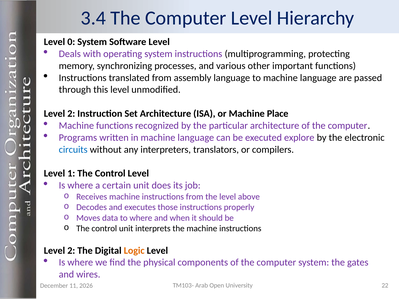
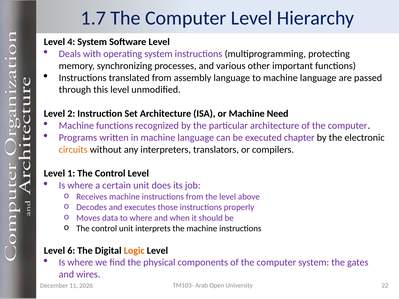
3.4: 3.4 -> 1.7
0: 0 -> 4
Place: Place -> Need
explore: explore -> chapter
circuits colour: blue -> orange
2 at (71, 251): 2 -> 6
